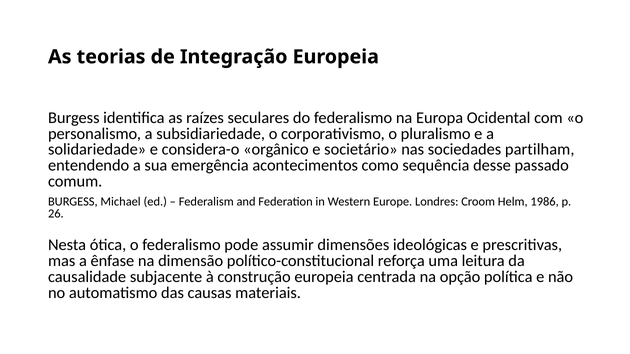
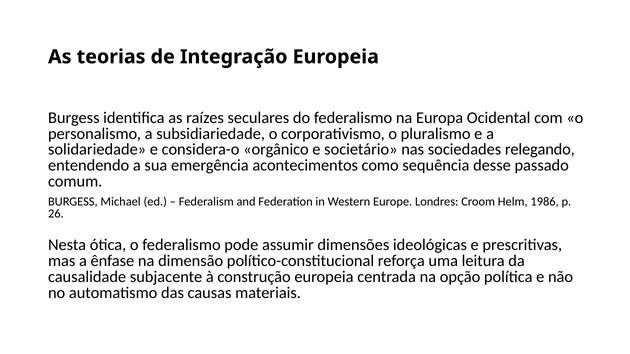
partilham: partilham -> relegando
